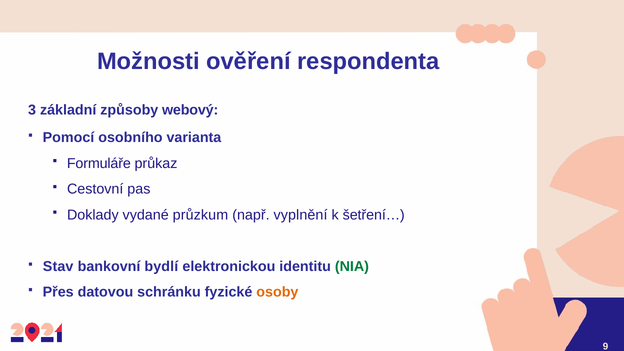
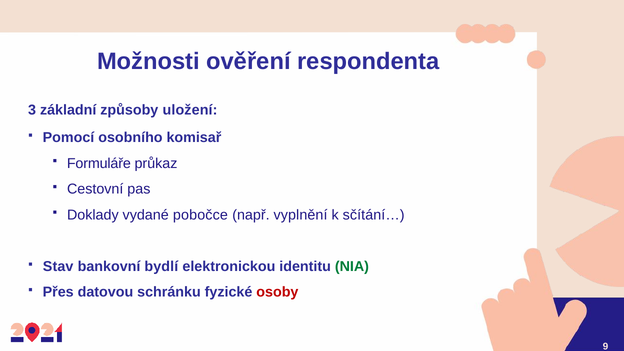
webový: webový -> uložení
varianta: varianta -> komisař
průzkum: průzkum -> pobočce
šetření…: šetření… -> sčítání…
osoby colour: orange -> red
